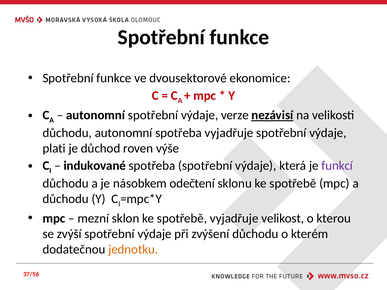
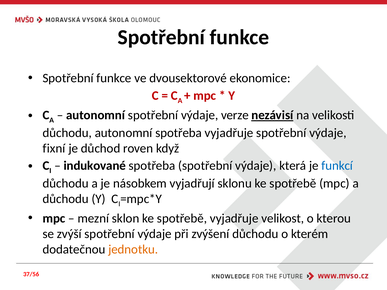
plati: plati -> fixní
výše: výše -> když
funkcí colour: purple -> blue
odečtení: odečtení -> vyjadřují
